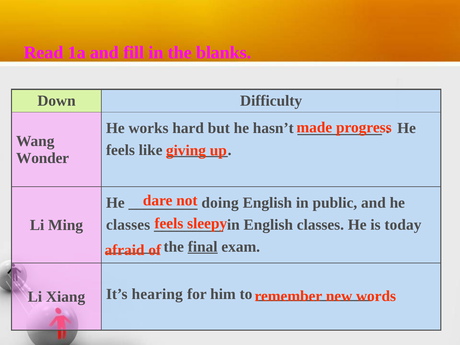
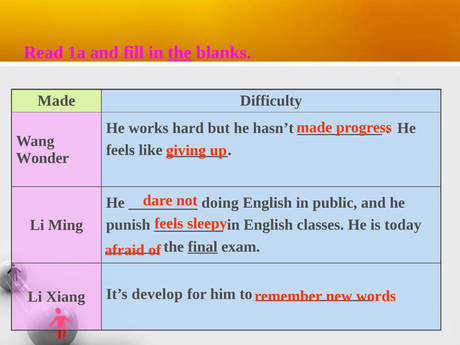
the at (180, 53) underline: none -> present
Down at (56, 101): Down -> Made
classes at (128, 225): classes -> punish
hearing: hearing -> develop
